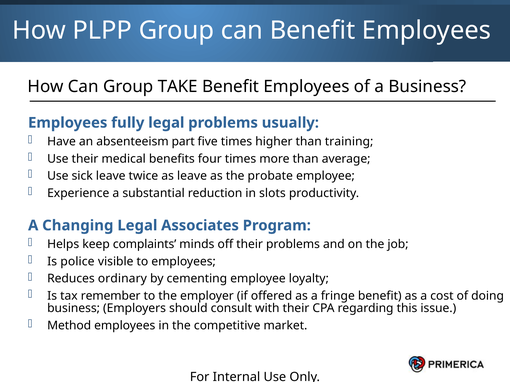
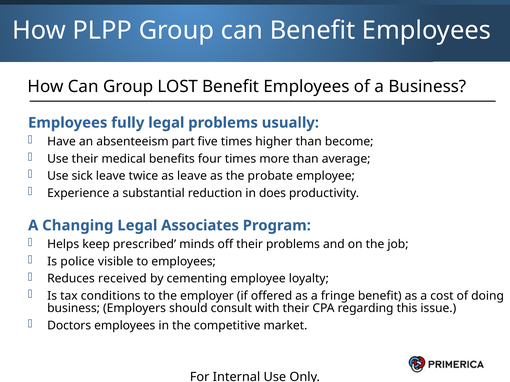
TAKE: TAKE -> LOST
training: training -> become
slots: slots -> does
complaints: complaints -> prescribed
ordinary: ordinary -> received
remember: remember -> conditions
Method: Method -> Doctors
